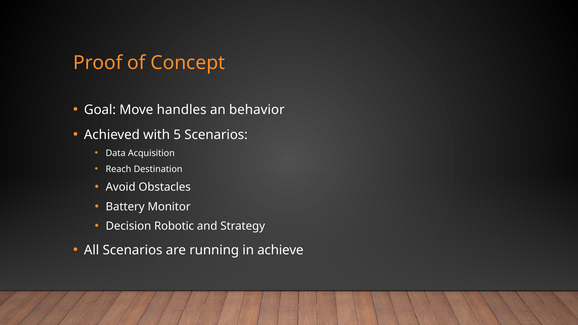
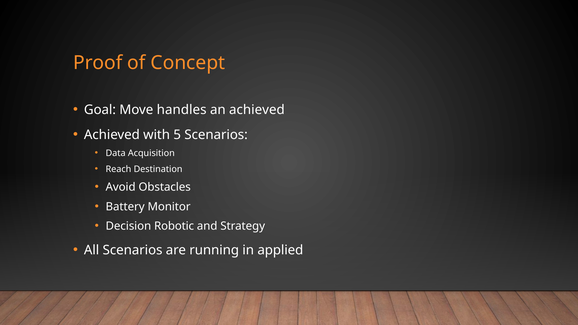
an behavior: behavior -> achieved
achieve: achieve -> applied
